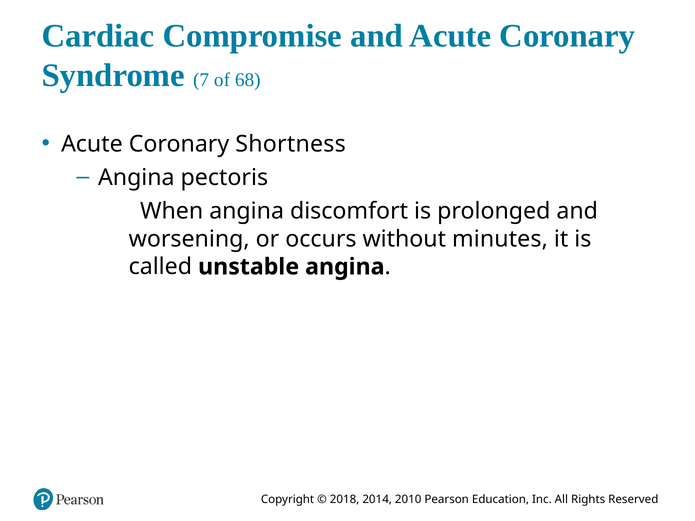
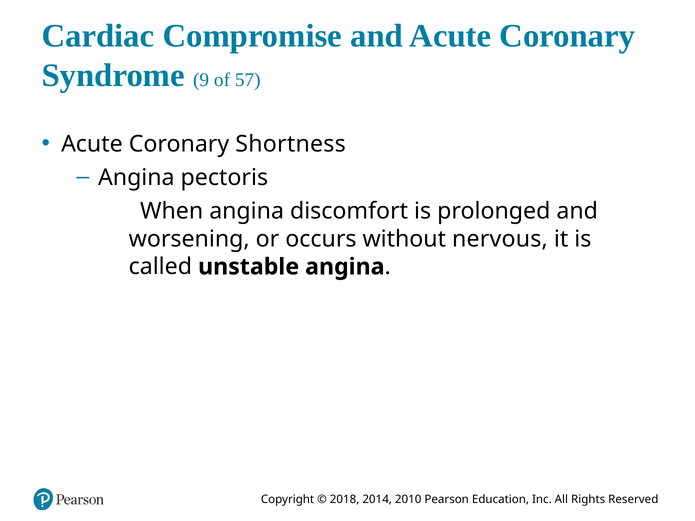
7: 7 -> 9
68: 68 -> 57
minutes: minutes -> nervous
